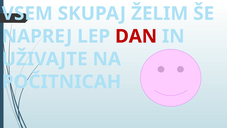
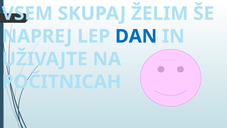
DAN colour: red -> blue
